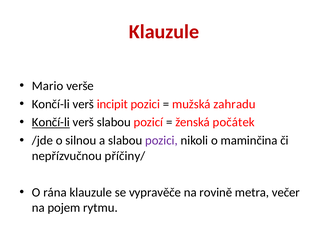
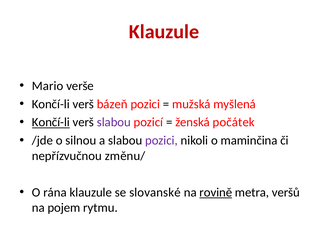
incipit: incipit -> bázeň
zahradu: zahradu -> myšlená
slabou at (114, 122) colour: black -> purple
příčiny/: příčiny/ -> změnu/
vypravěče: vypravěče -> slovanské
rovině underline: none -> present
večer: večer -> veršů
